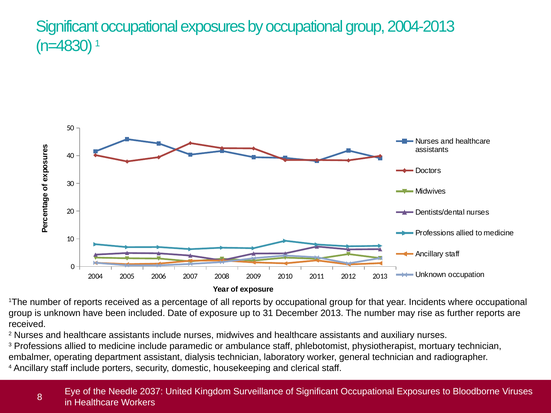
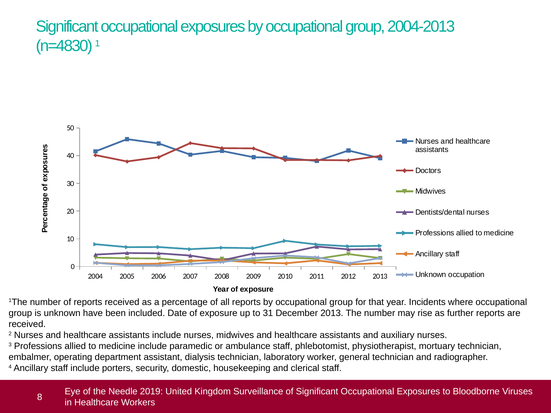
2037: 2037 -> 2019
